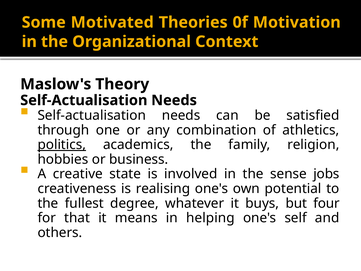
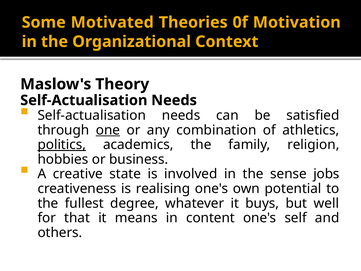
one underline: none -> present
four: four -> well
helping: helping -> content
